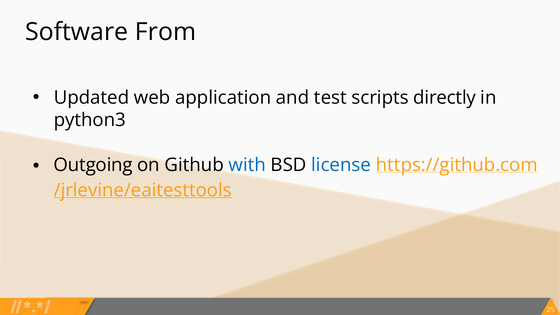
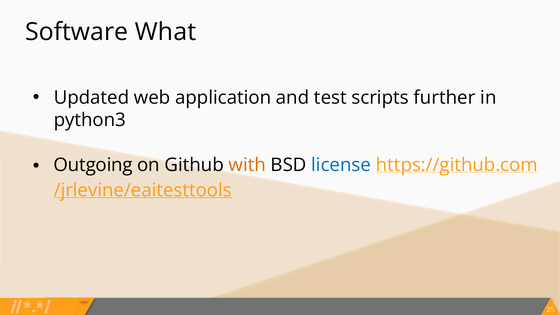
From: From -> What
directly: directly -> further
with colour: blue -> orange
